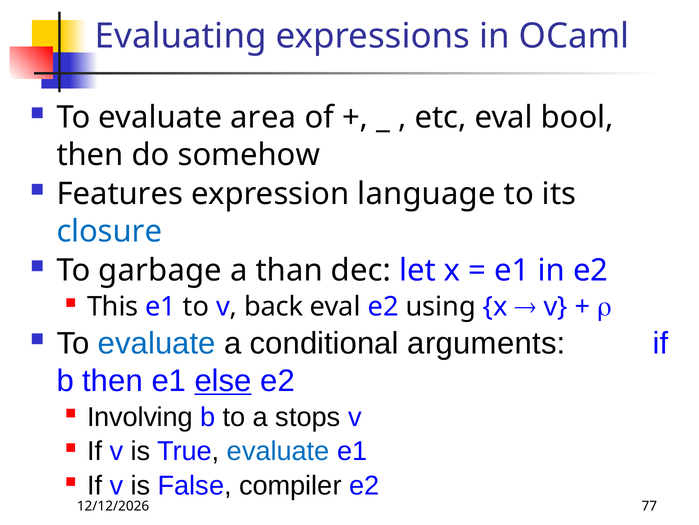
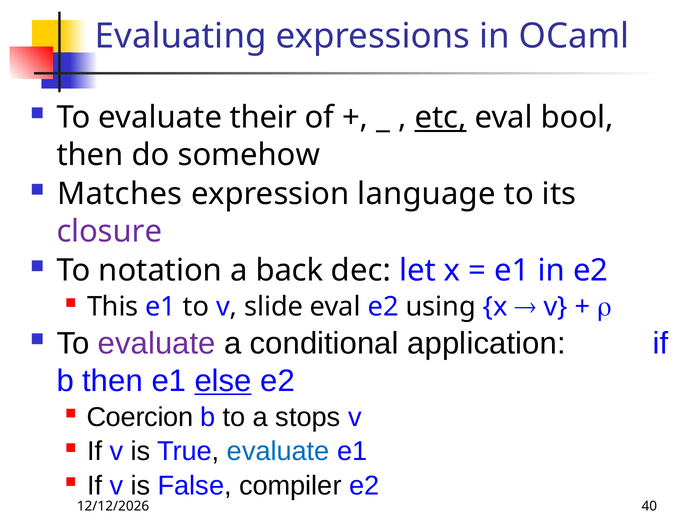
area: area -> their
etc underline: none -> present
Features: Features -> Matches
closure colour: blue -> purple
garbage: garbage -> notation
than: than -> back
back: back -> slide
evaluate at (157, 343) colour: blue -> purple
arguments: arguments -> application
Involving: Involving -> Coercion
77: 77 -> 40
